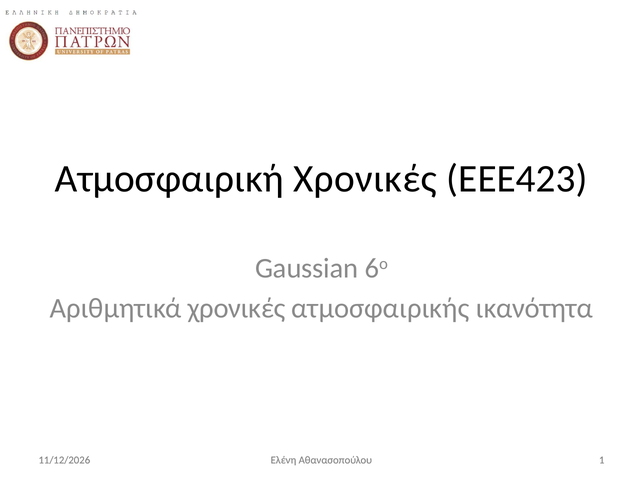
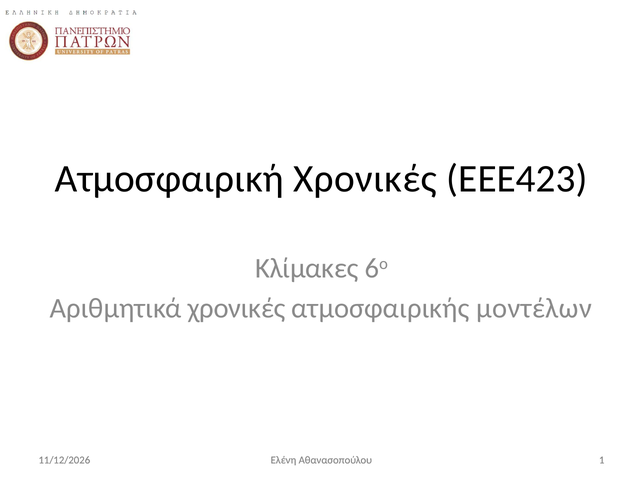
Gaussian: Gaussian -> Κλίμακες
ικανότητα: ικανότητα -> μοντέλων
